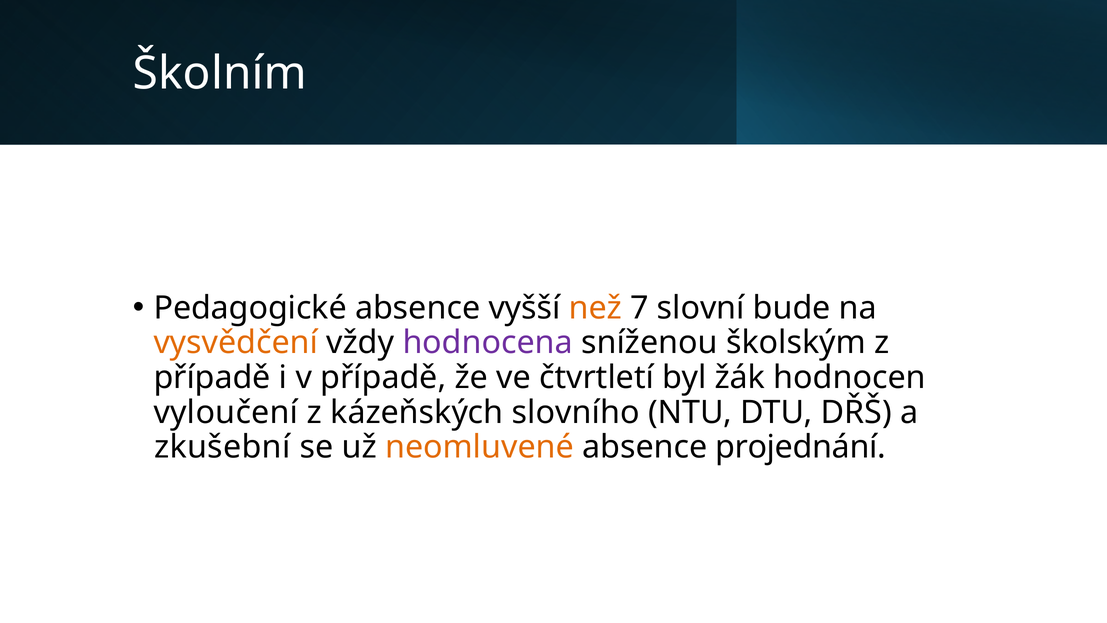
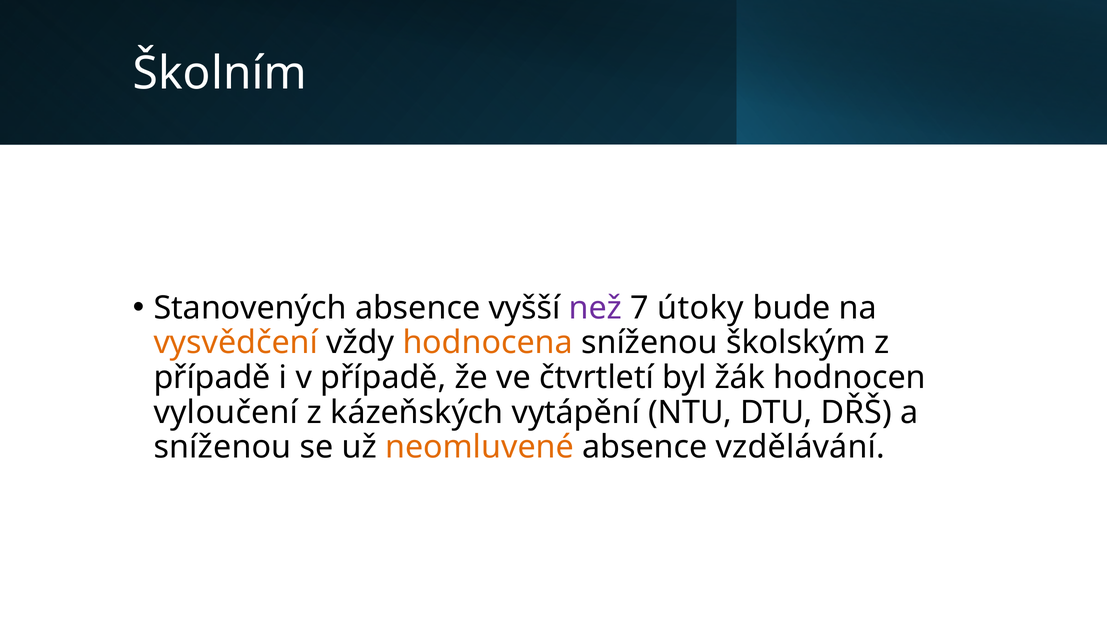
Pedagogické: Pedagogické -> Stanovených
než colour: orange -> purple
slovní: slovní -> útoky
hodnocena colour: purple -> orange
slovního: slovního -> vytápění
zkušební at (222, 447): zkušební -> sníženou
projednání: projednání -> vzdělávání
